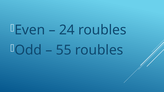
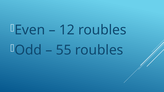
24: 24 -> 12
